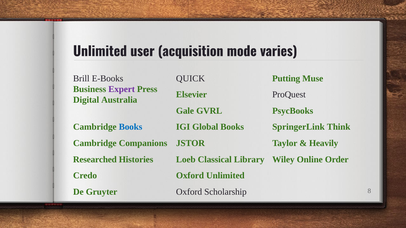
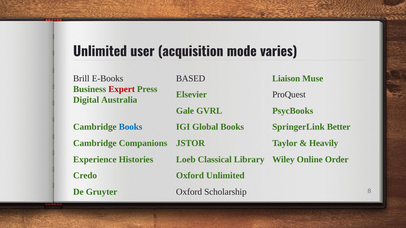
QUICK: QUICK -> BASED
Putting: Putting -> Liaison
Expert colour: purple -> red
Think: Think -> Better
Researched: Researched -> Experience
